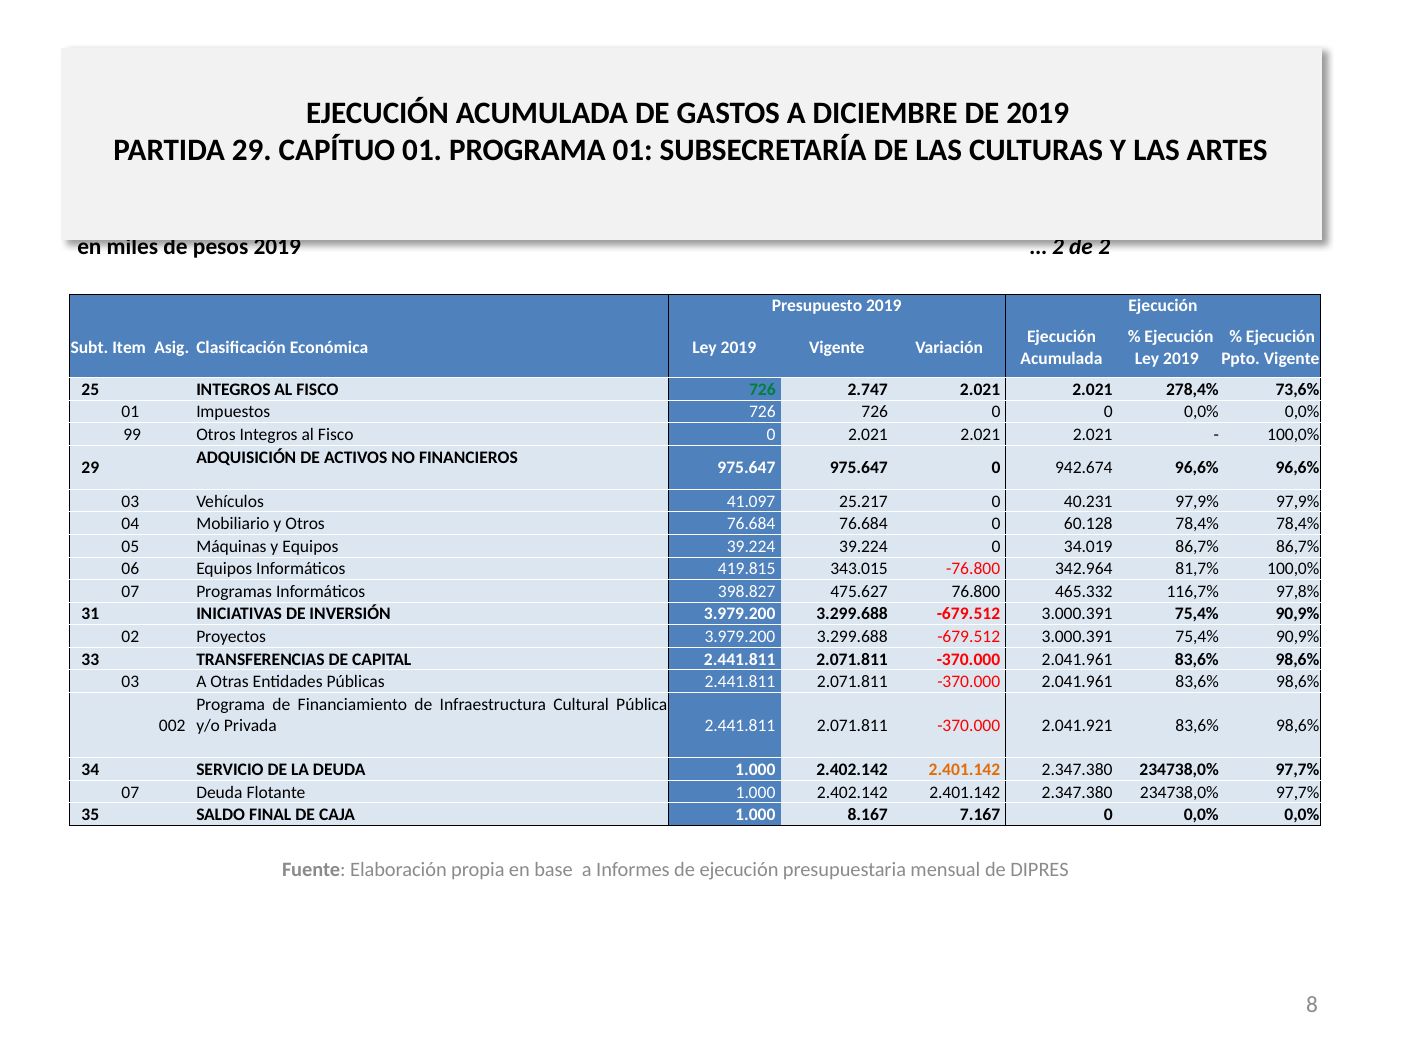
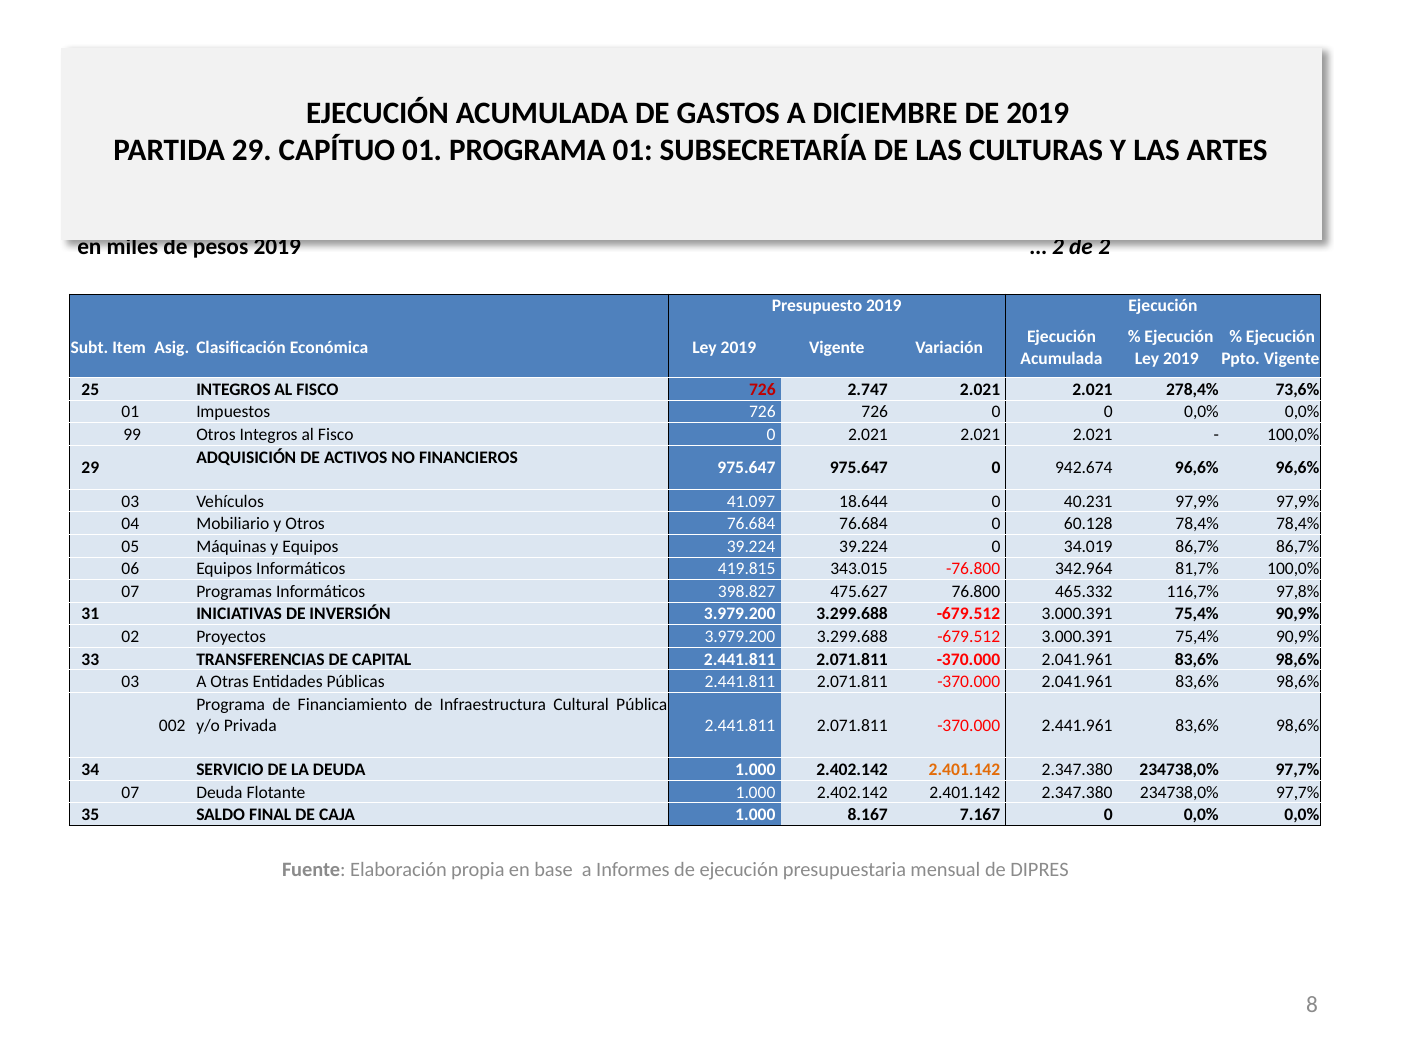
726 at (762, 389) colour: green -> red
25.217: 25.217 -> 18.644
2.041.921: 2.041.921 -> 2.441.961
